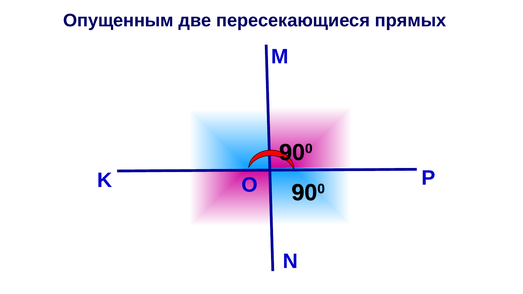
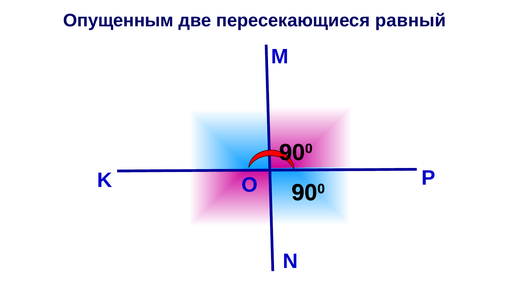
прямых: прямых -> равный
